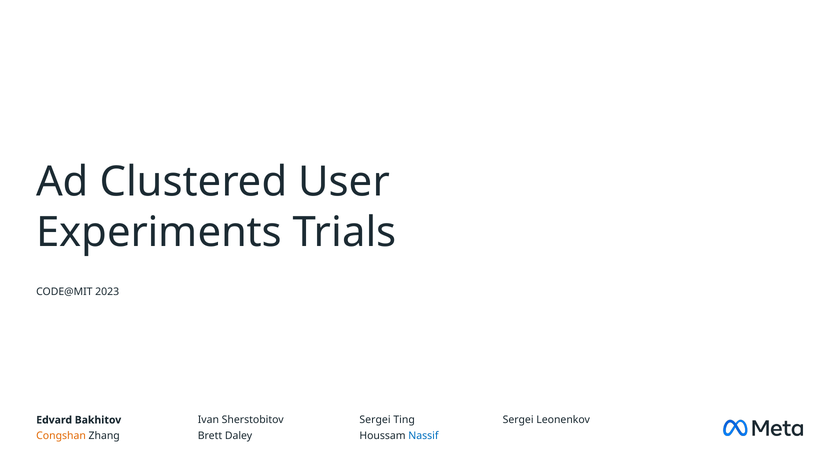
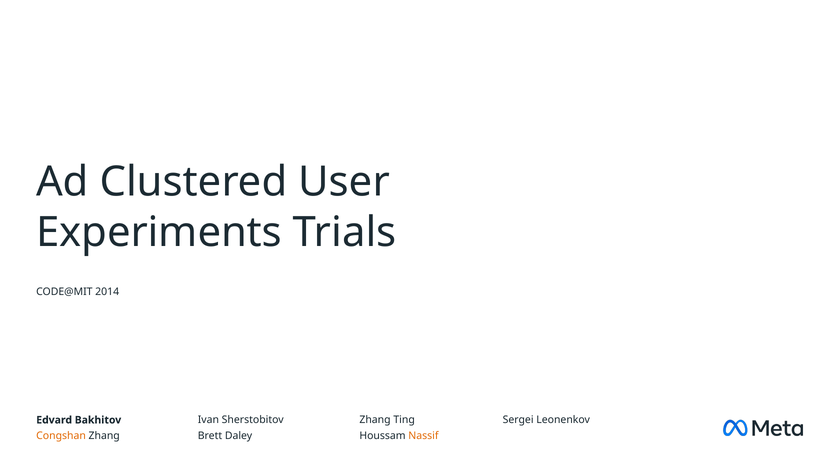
2023: 2023 -> 2014
Sergei at (375, 420): Sergei -> Zhang
Nassif colour: blue -> orange
